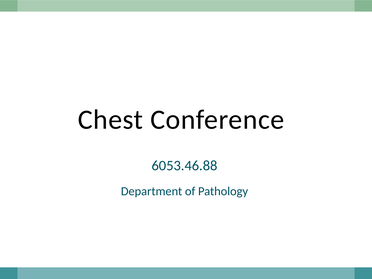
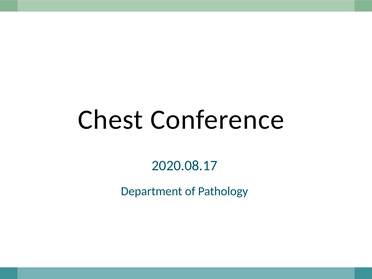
6053.46.88: 6053.46.88 -> 2020.08.17
